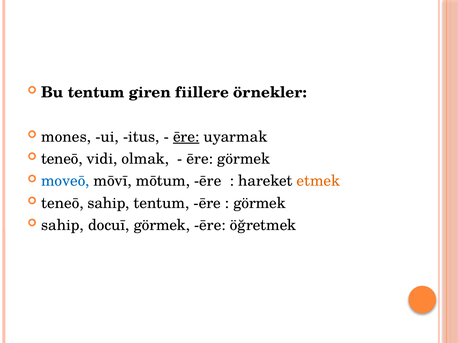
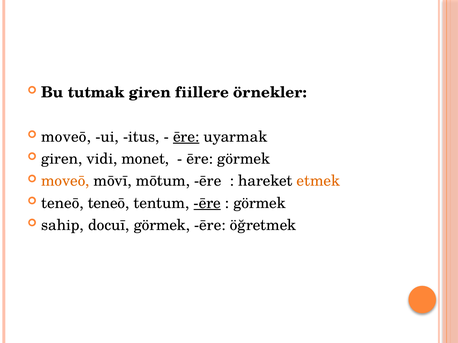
Bu tentum: tentum -> tutmak
mones at (66, 137): mones -> moveō
teneō at (62, 159): teneō -> giren
olmak: olmak -> monet
moveō at (65, 181) colour: blue -> orange
teneō sahip: sahip -> teneō
ēre at (207, 203) underline: none -> present
